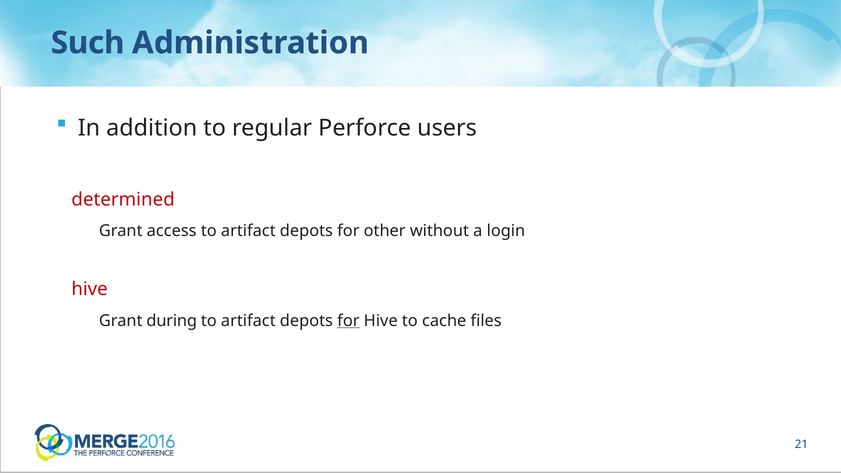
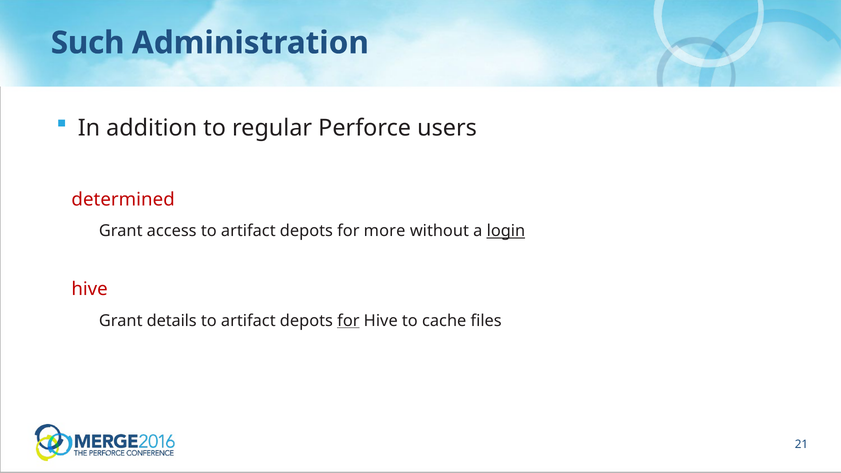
other: other -> more
login underline: none -> present
during: during -> details
